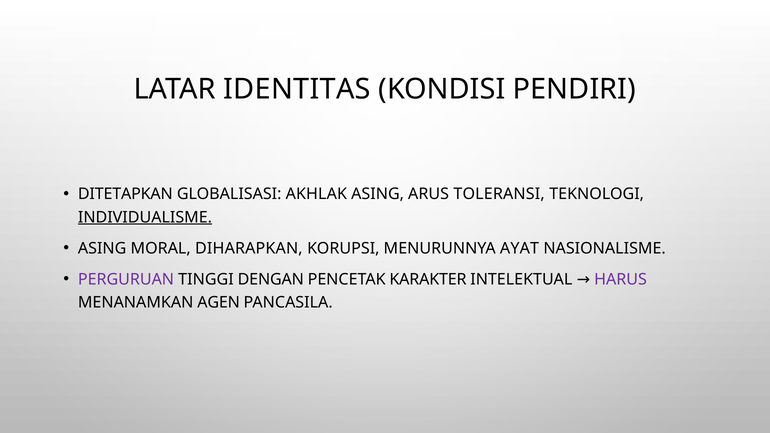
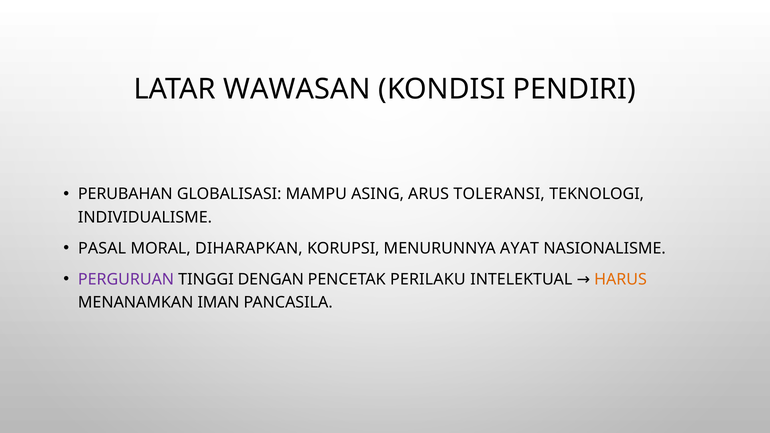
IDENTITAS: IDENTITAS -> WAWASAN
DITETAPKAN: DITETAPKAN -> PERUBAHAN
AKHLAK: AKHLAK -> MAMPU
INDIVIDUALISME underline: present -> none
ASING at (102, 249): ASING -> PASAL
KARAKTER: KARAKTER -> PERILAKU
HARUS colour: purple -> orange
AGEN: AGEN -> IMAN
